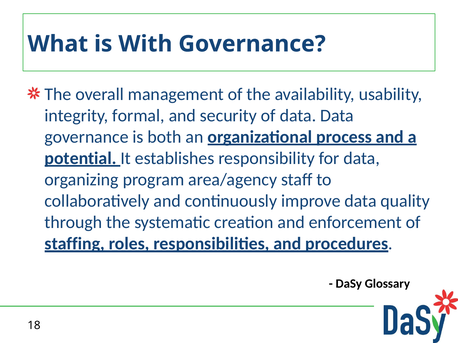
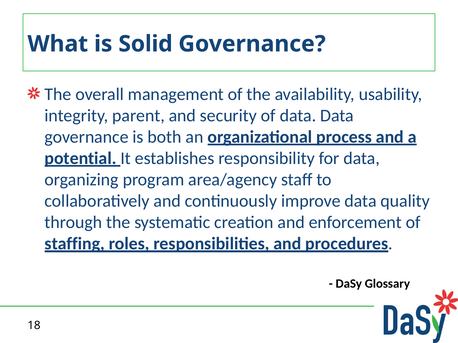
With: With -> Solid
formal: formal -> parent
